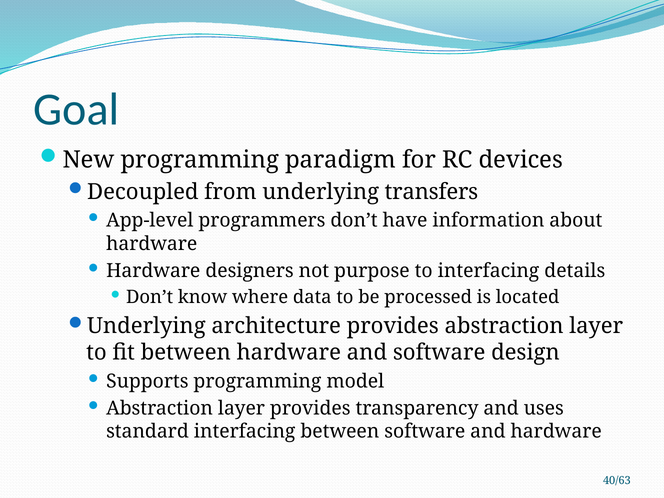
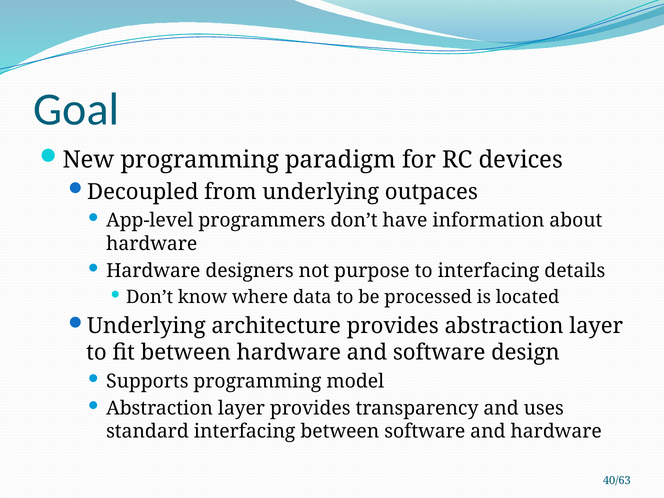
transfers: transfers -> outpaces
